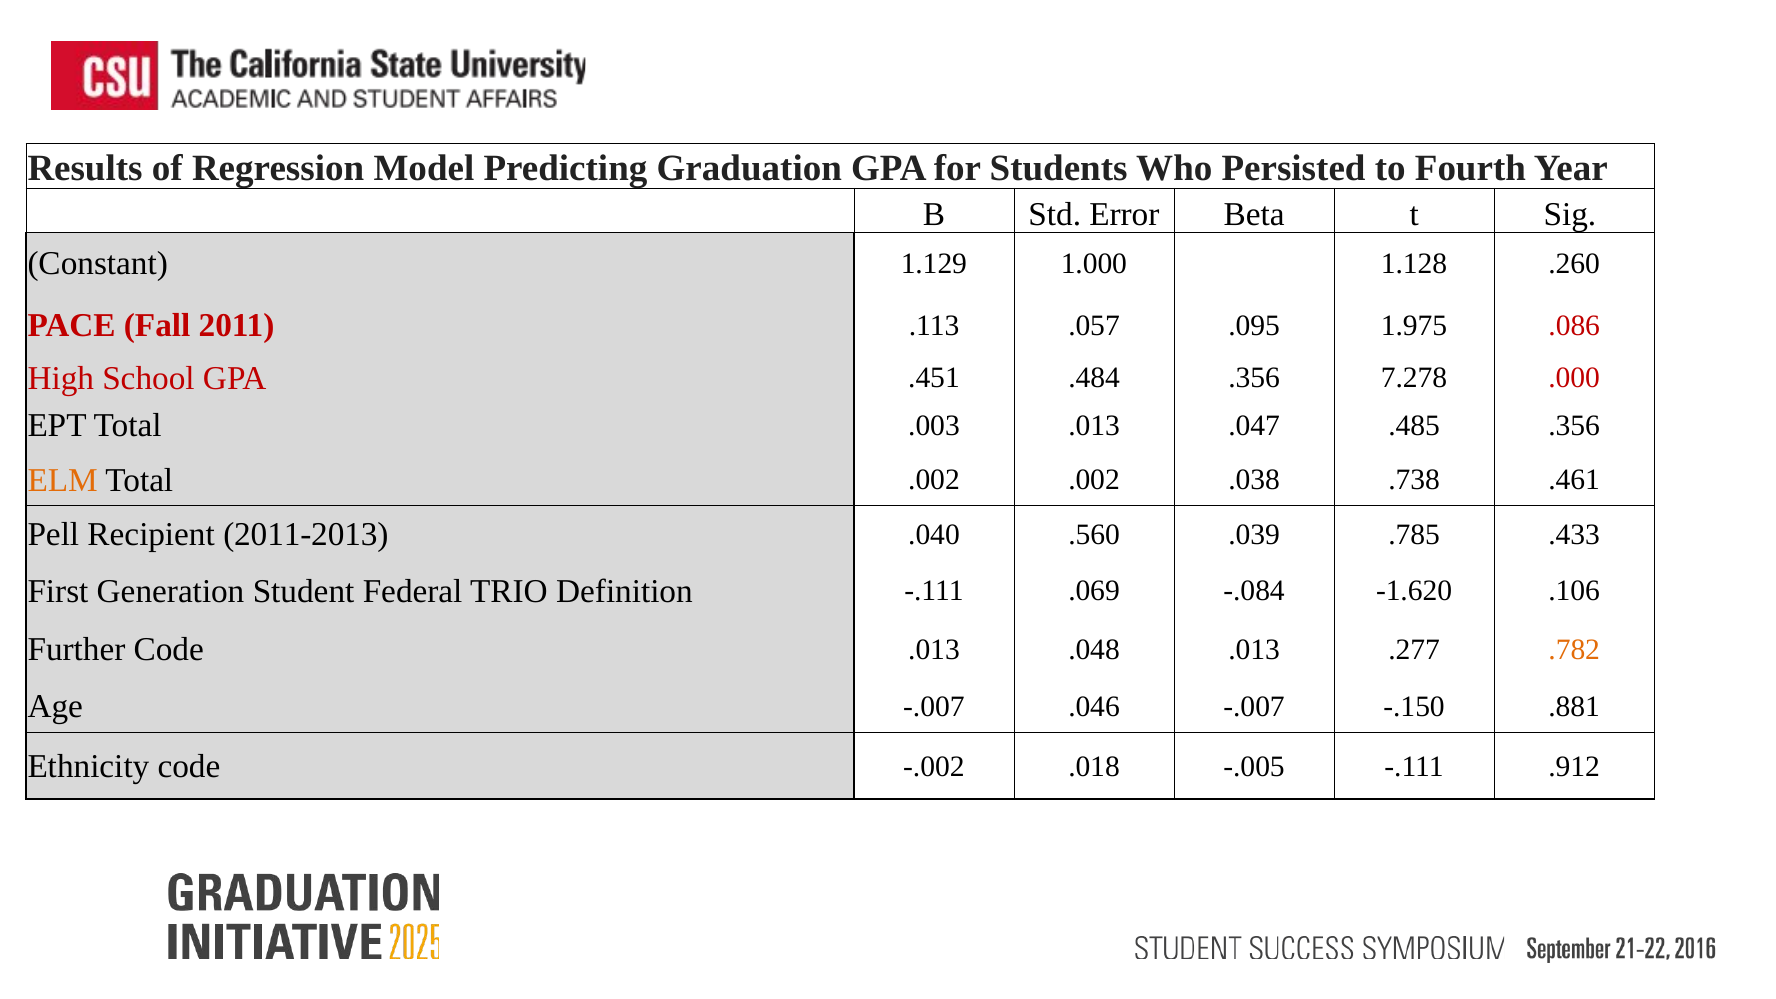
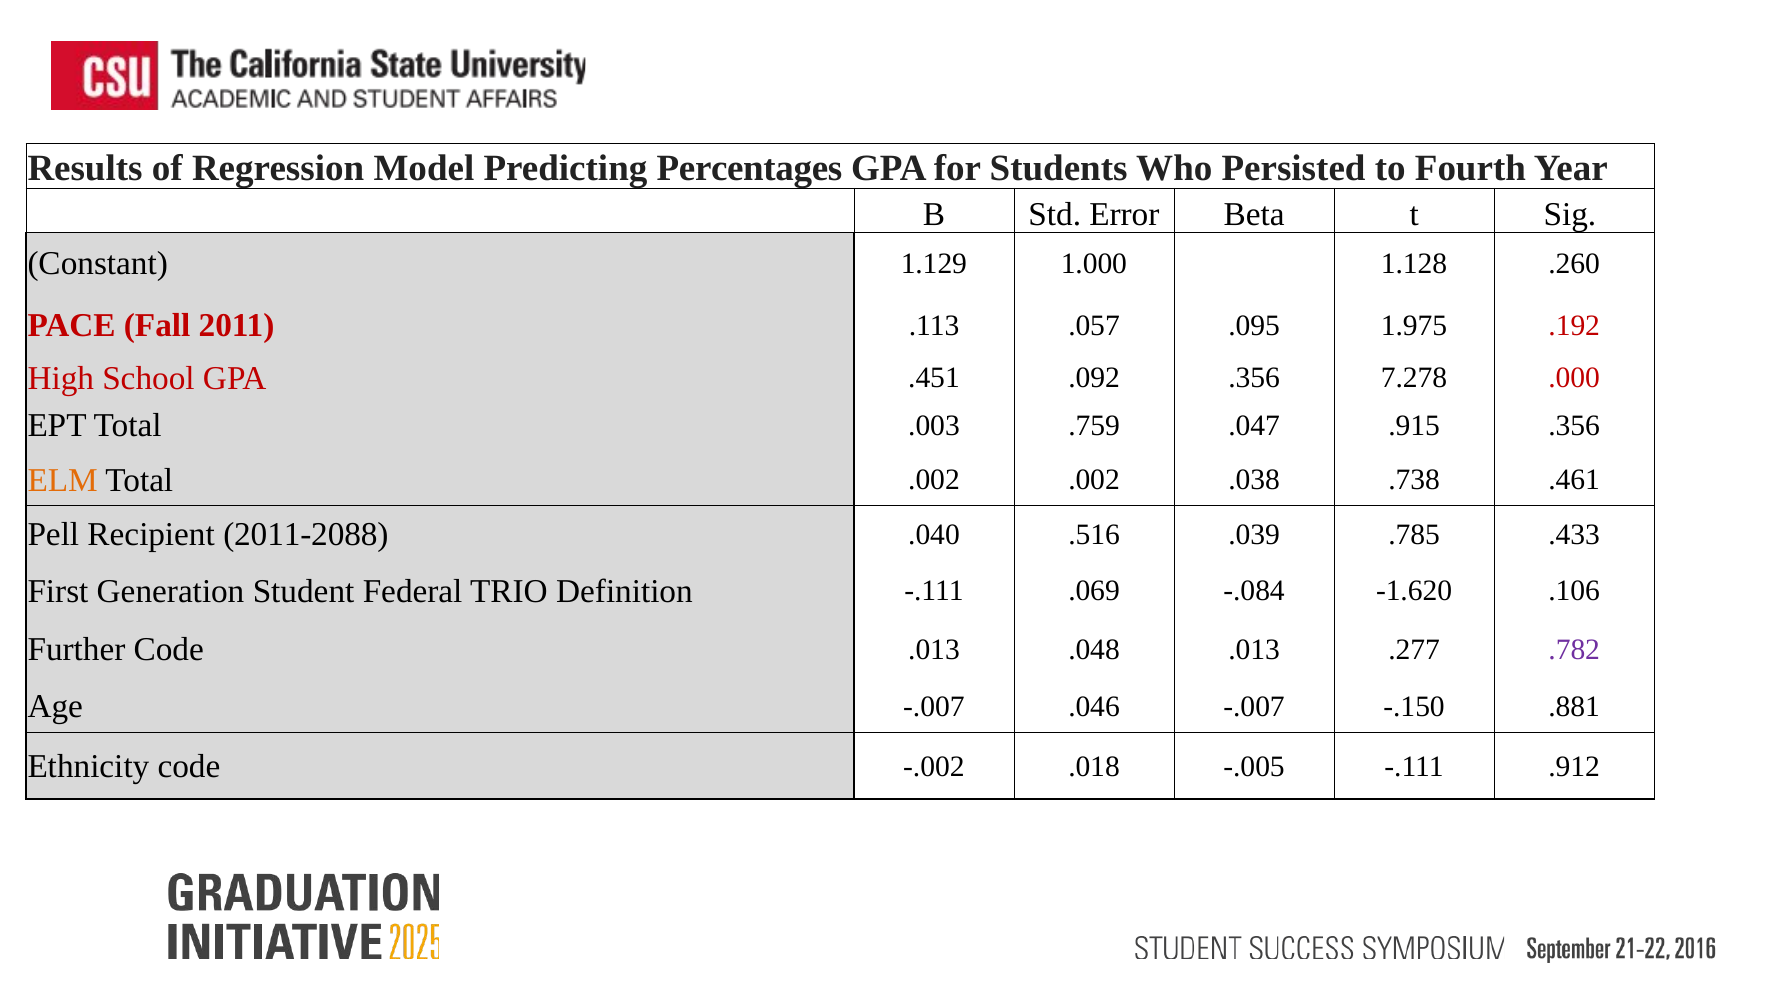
Graduation: Graduation -> Percentages
.086: .086 -> .192
.484: .484 -> .092
.003 .013: .013 -> .759
.485: .485 -> .915
2011-2013: 2011-2013 -> 2011-2088
.560: .560 -> .516
.782 colour: orange -> purple
